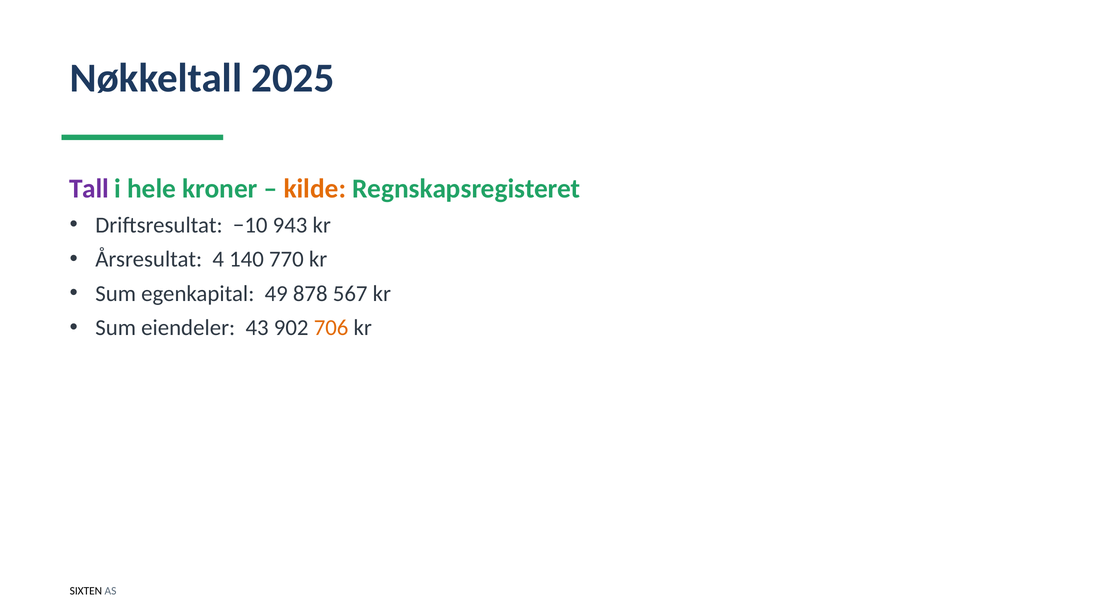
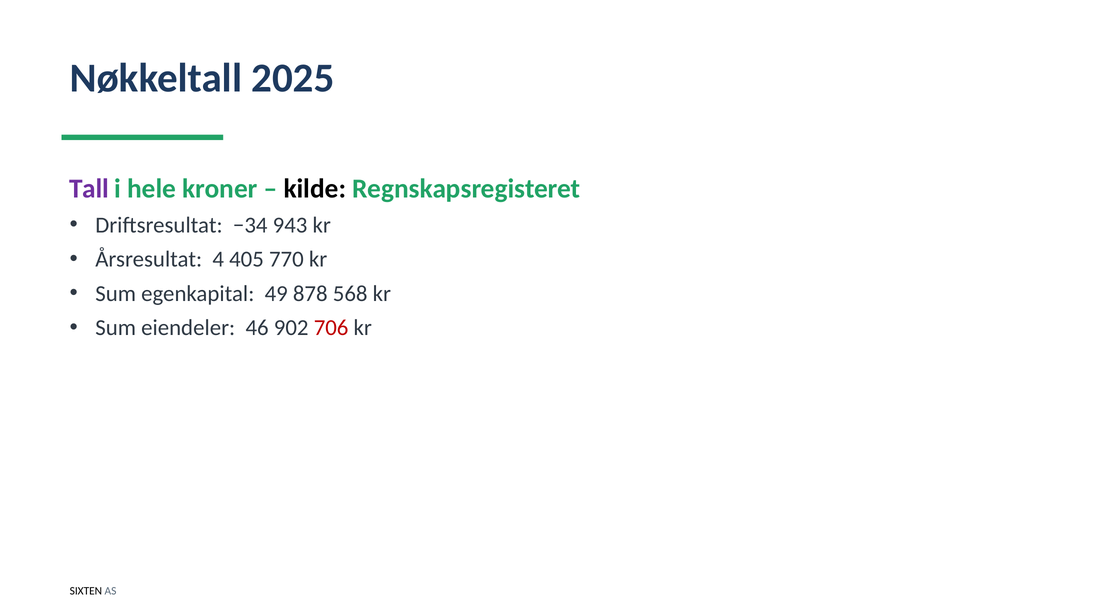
kilde colour: orange -> black
−10: −10 -> −34
140: 140 -> 405
567: 567 -> 568
43: 43 -> 46
706 colour: orange -> red
